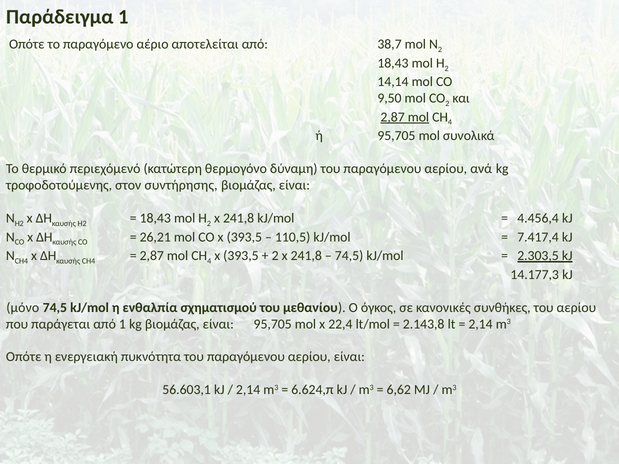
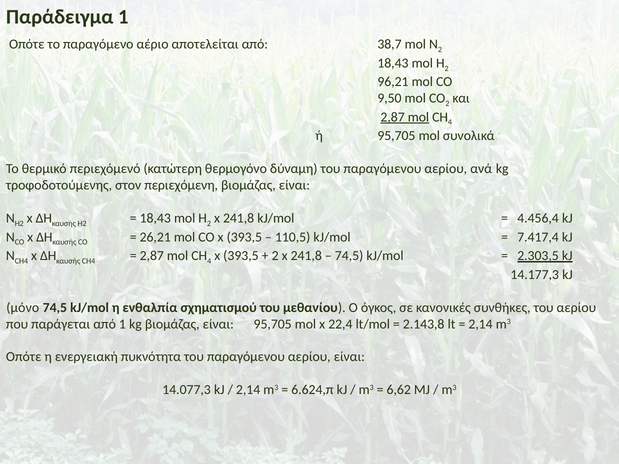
14,14: 14,14 -> 96,21
συντήρησης: συντήρησης -> περιεχόμενη
56.603,1: 56.603,1 -> 14.077,3
